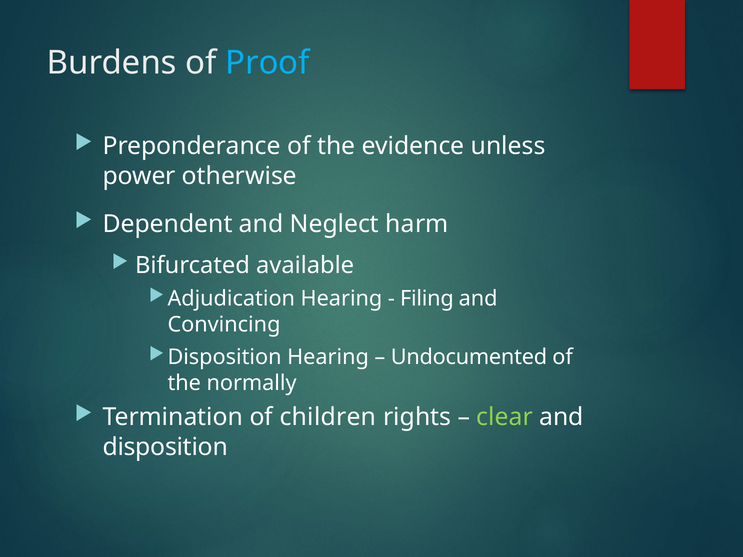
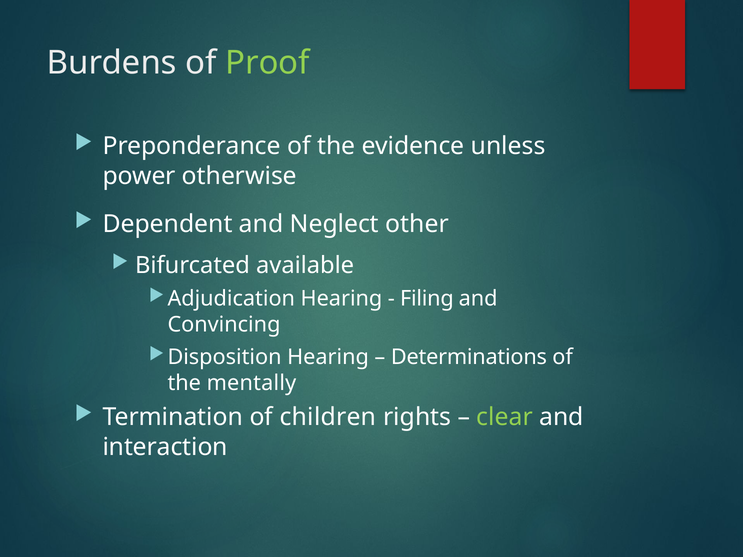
Proof colour: light blue -> light green
harm: harm -> other
Undocumented: Undocumented -> Determinations
normally: normally -> mentally
disposition at (165, 447): disposition -> interaction
